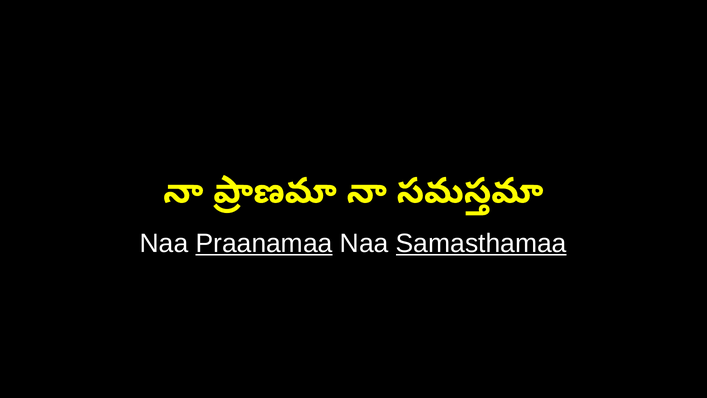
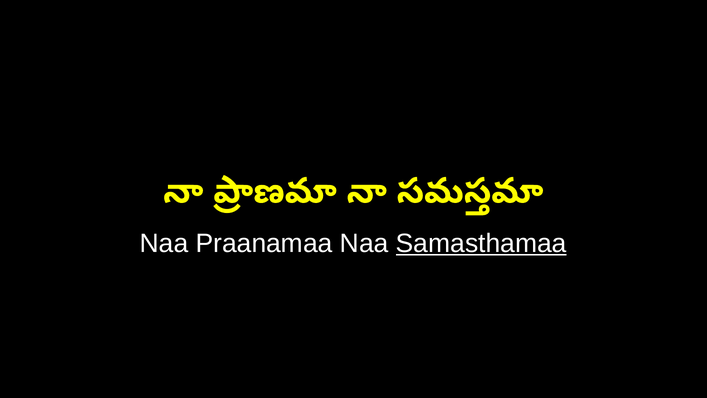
Praanamaa underline: present -> none
